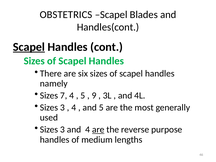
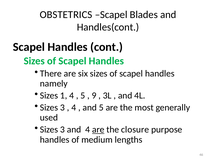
Scapel at (29, 47) underline: present -> none
7: 7 -> 1
reverse: reverse -> closure
